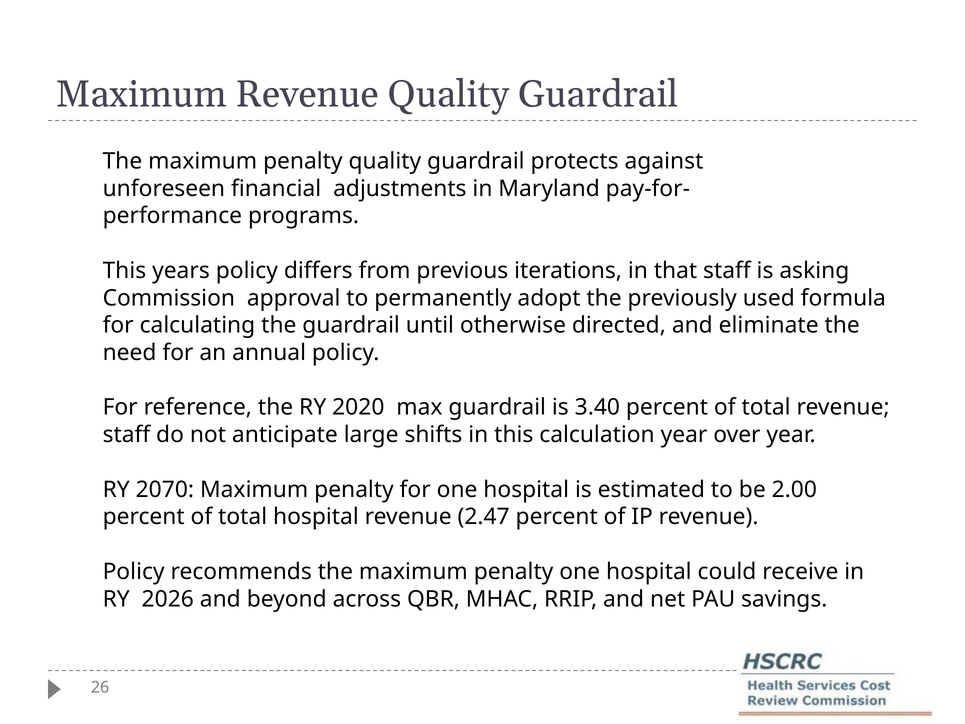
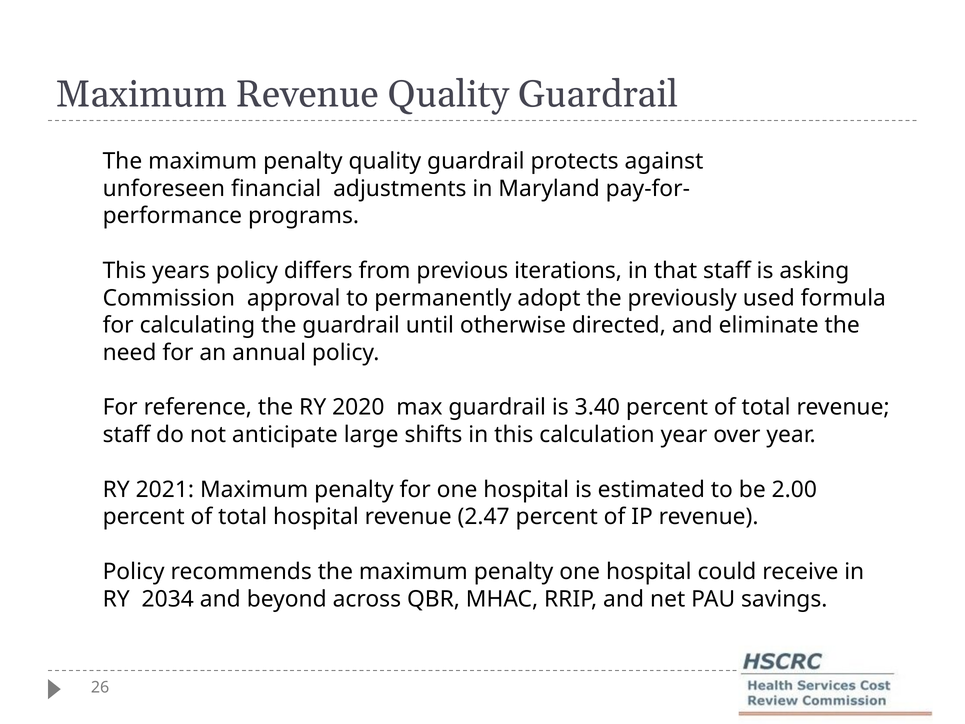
2070: 2070 -> 2021
2026: 2026 -> 2034
